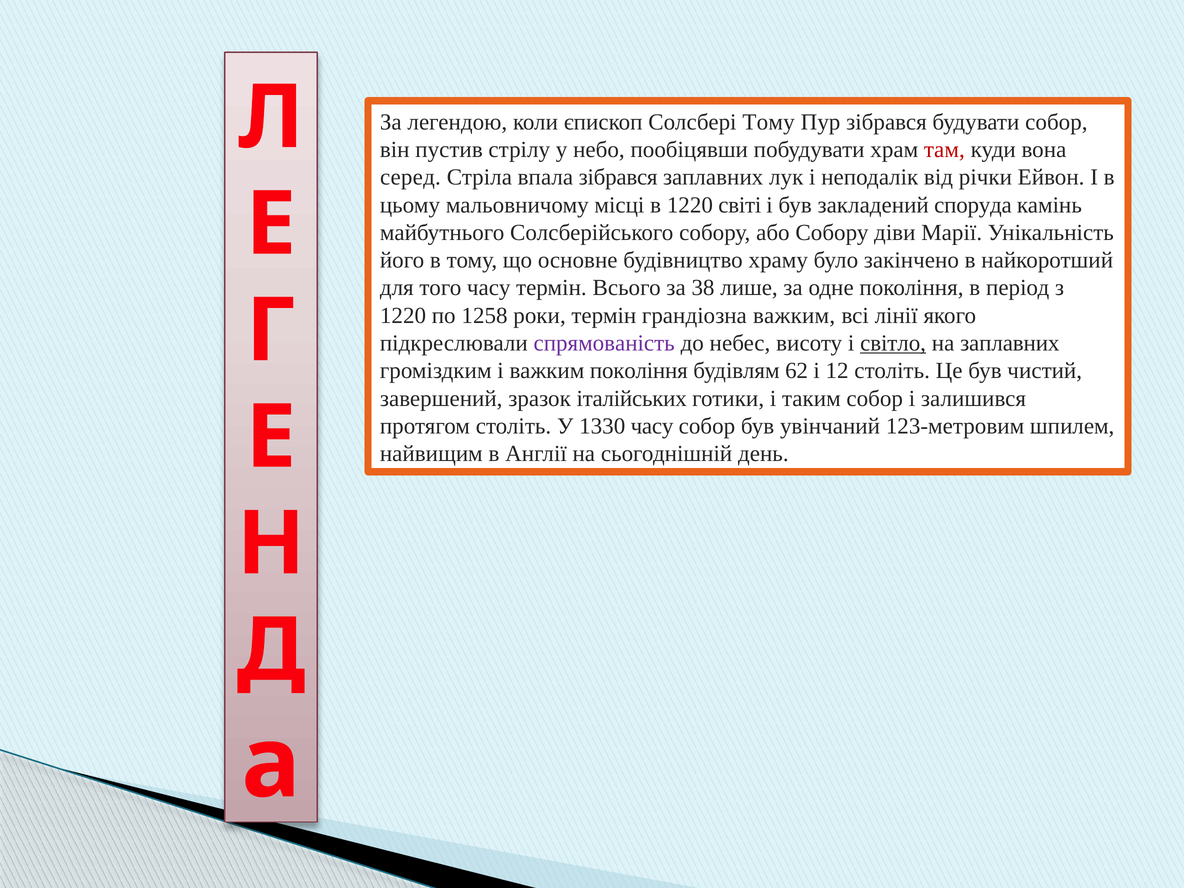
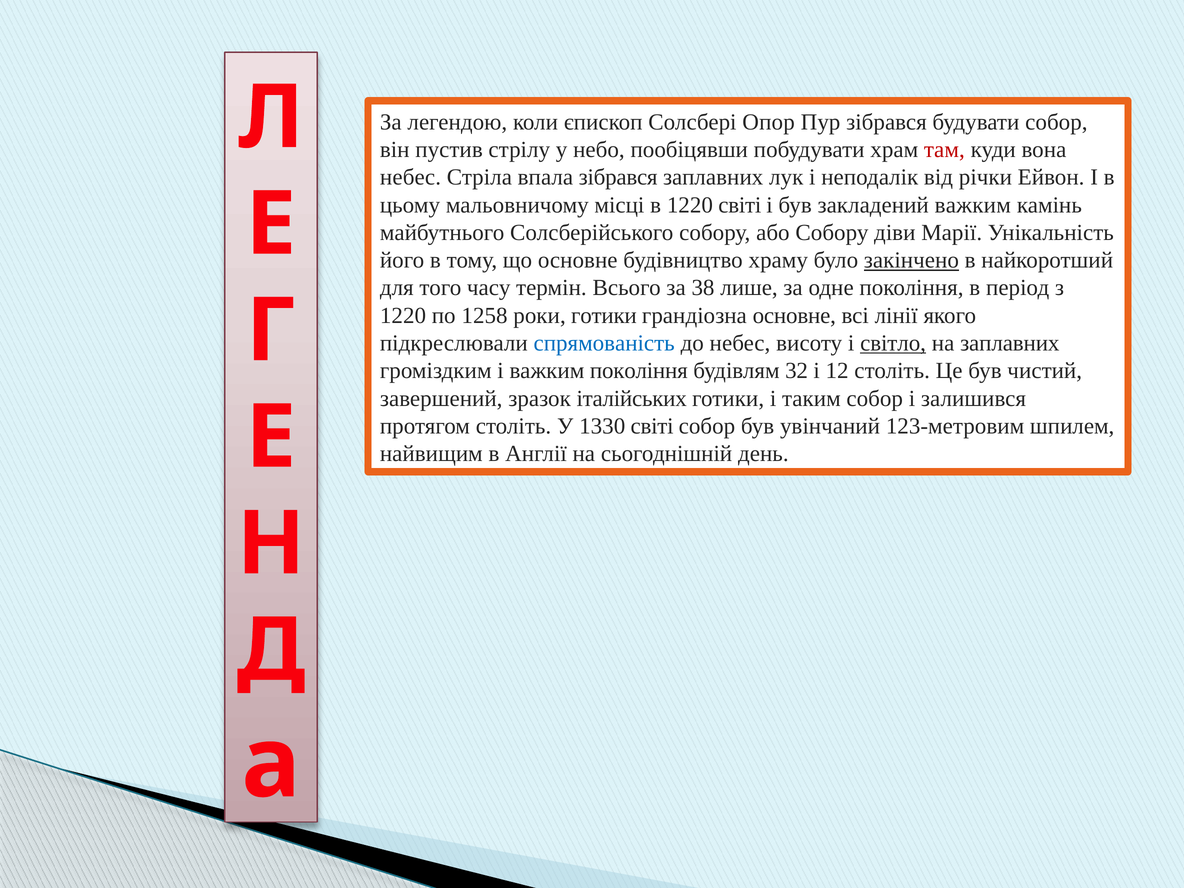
Солсбері Тому: Тому -> Опор
серед at (410, 177): серед -> небес
закладений споруда: споруда -> важким
закінчено underline: none -> present
роки термін: термін -> готики
грандіозна важким: важким -> основне
спрямованість colour: purple -> blue
62: 62 -> 32
1330 часу: часу -> світі
